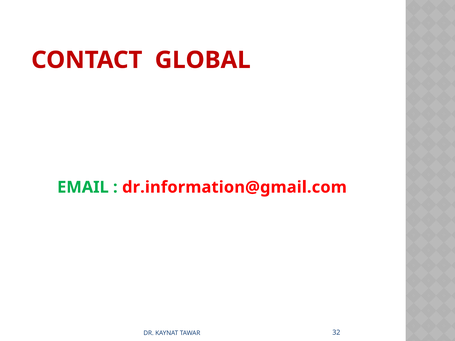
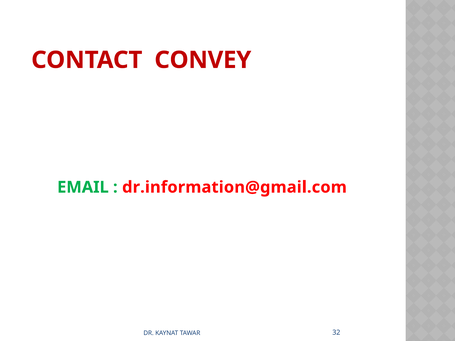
GLOBAL: GLOBAL -> CONVEY
